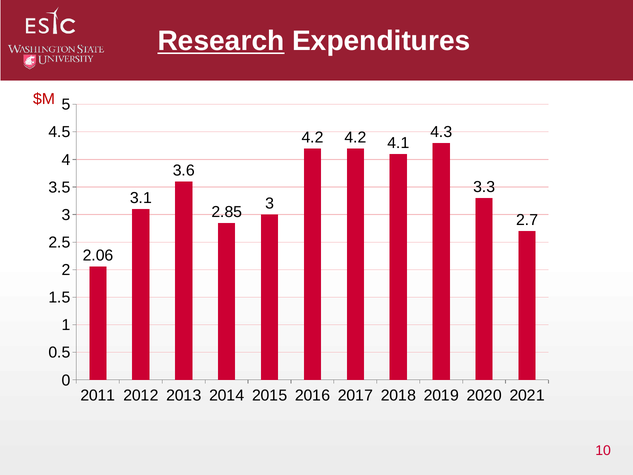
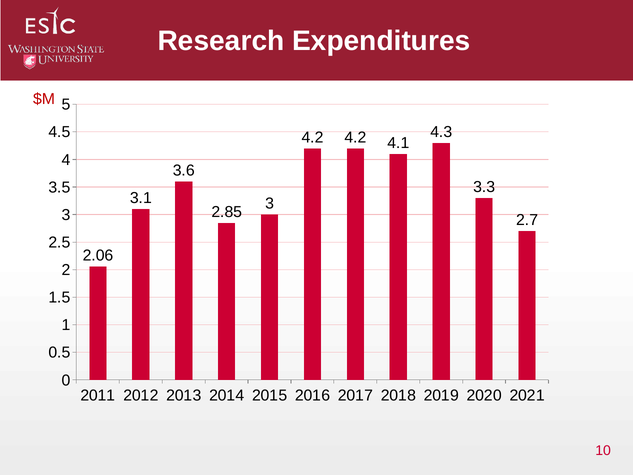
Research underline: present -> none
